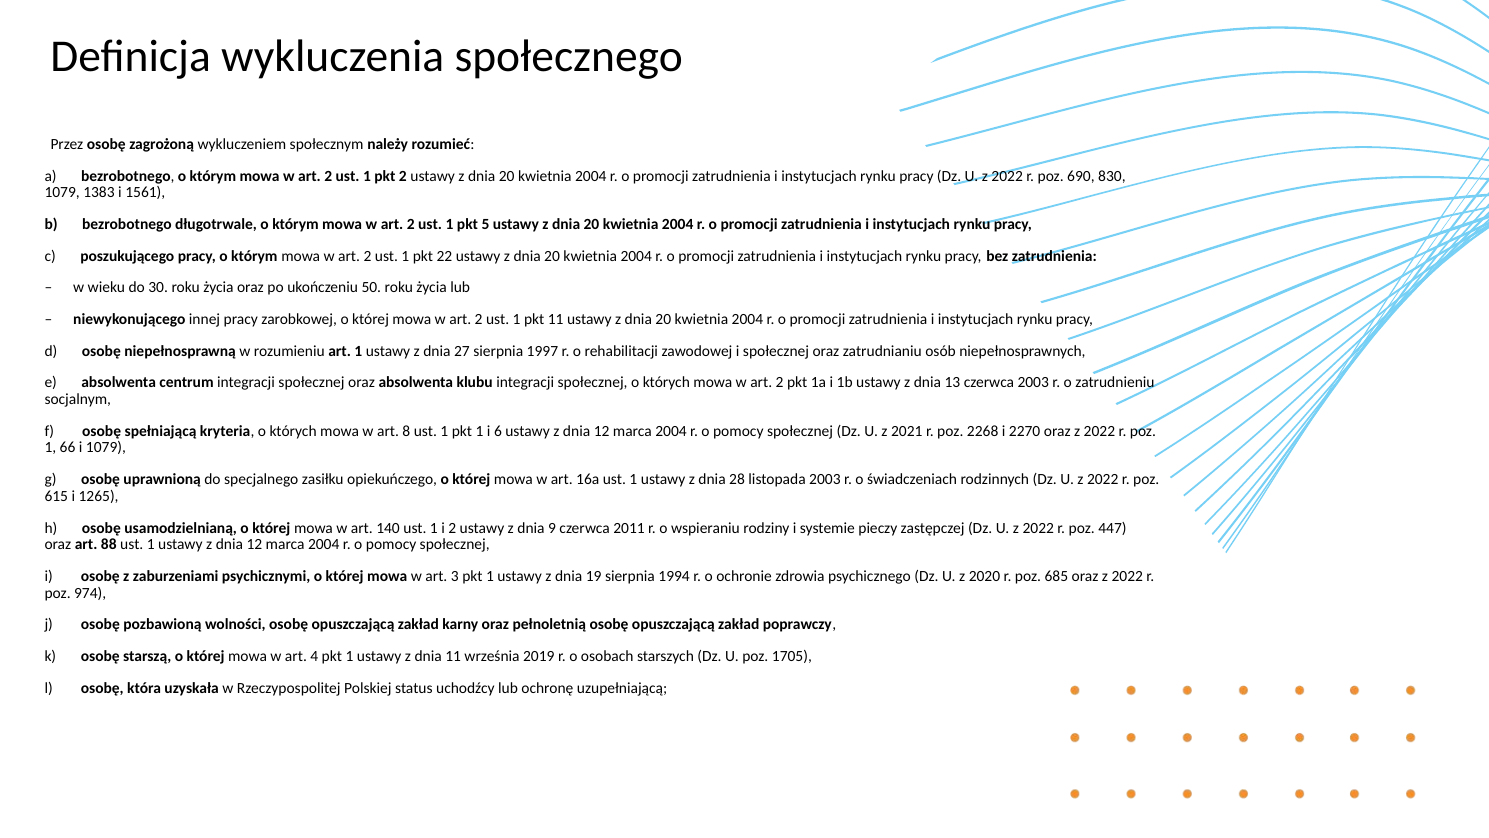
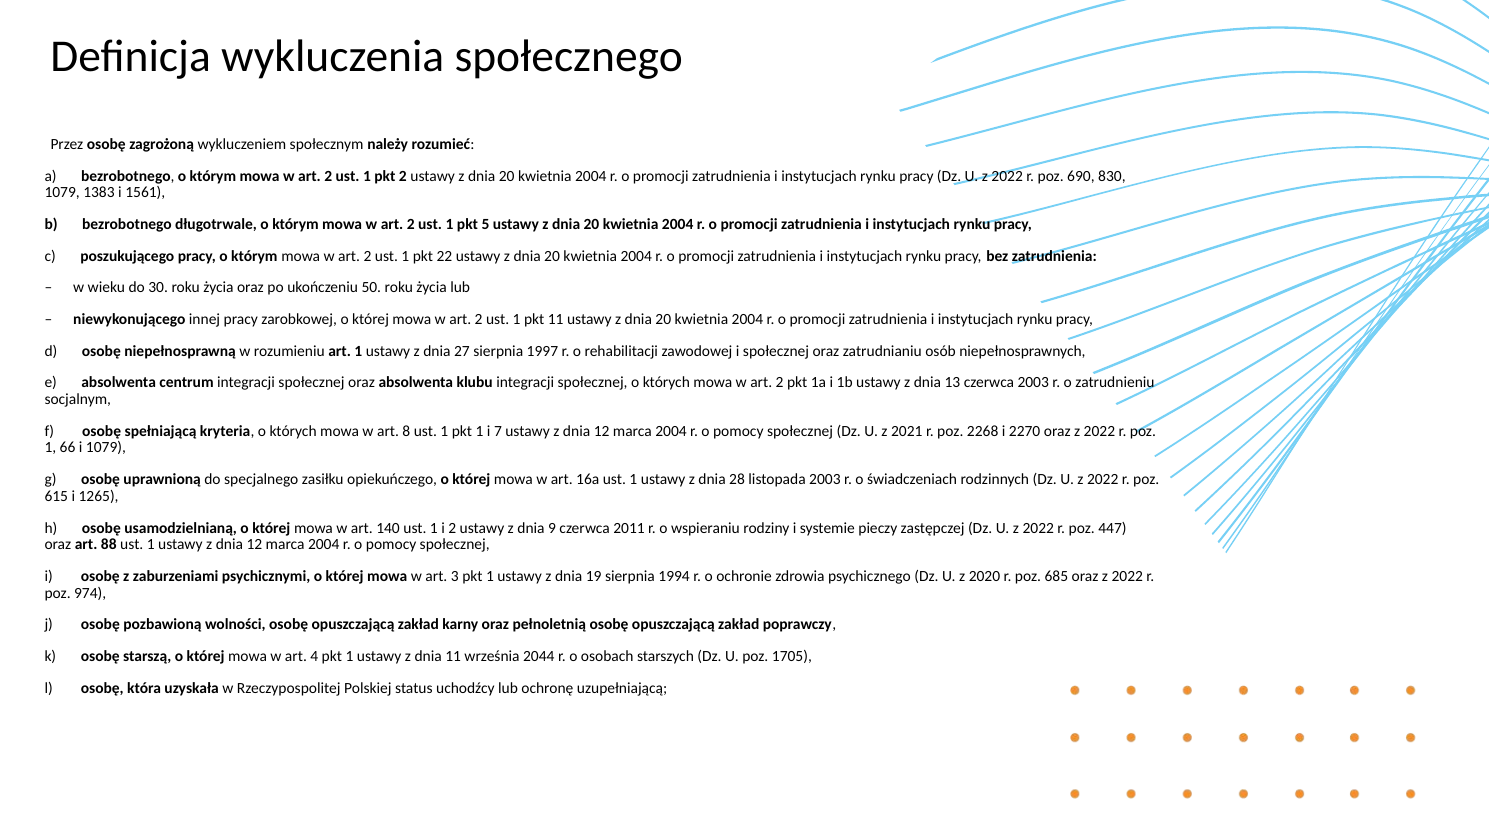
6: 6 -> 7
2019: 2019 -> 2044
